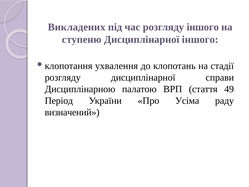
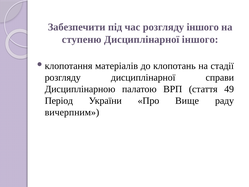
Викладених: Викладених -> Забезпечити
ухвалення: ухвалення -> матеріалів
Усіма: Усіма -> Вище
визначений: визначений -> вичерпним
